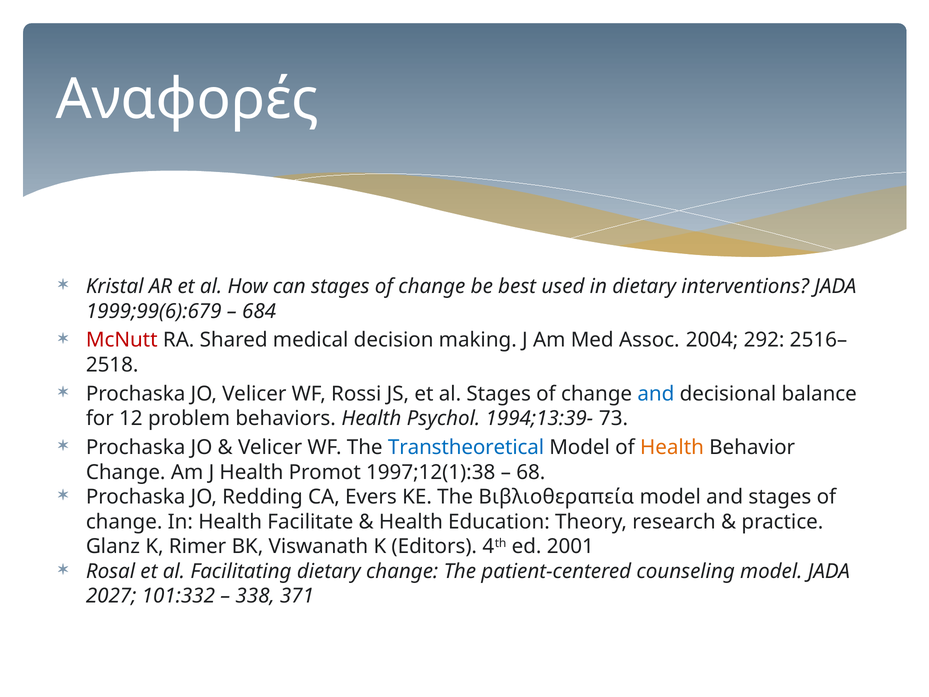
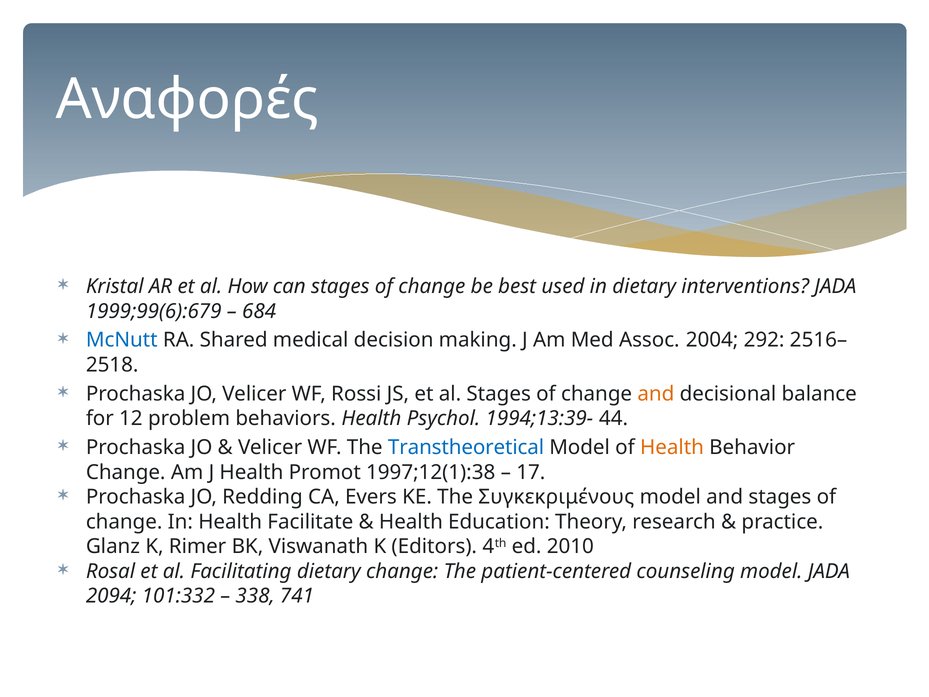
McNutt colour: red -> blue
and at (656, 394) colour: blue -> orange
73: 73 -> 44
68: 68 -> 17
Βιβλιοθεραπεία: Βιβλιοθεραπεία -> Συγκεκριμένους
2001: 2001 -> 2010
2027: 2027 -> 2094
371: 371 -> 741
